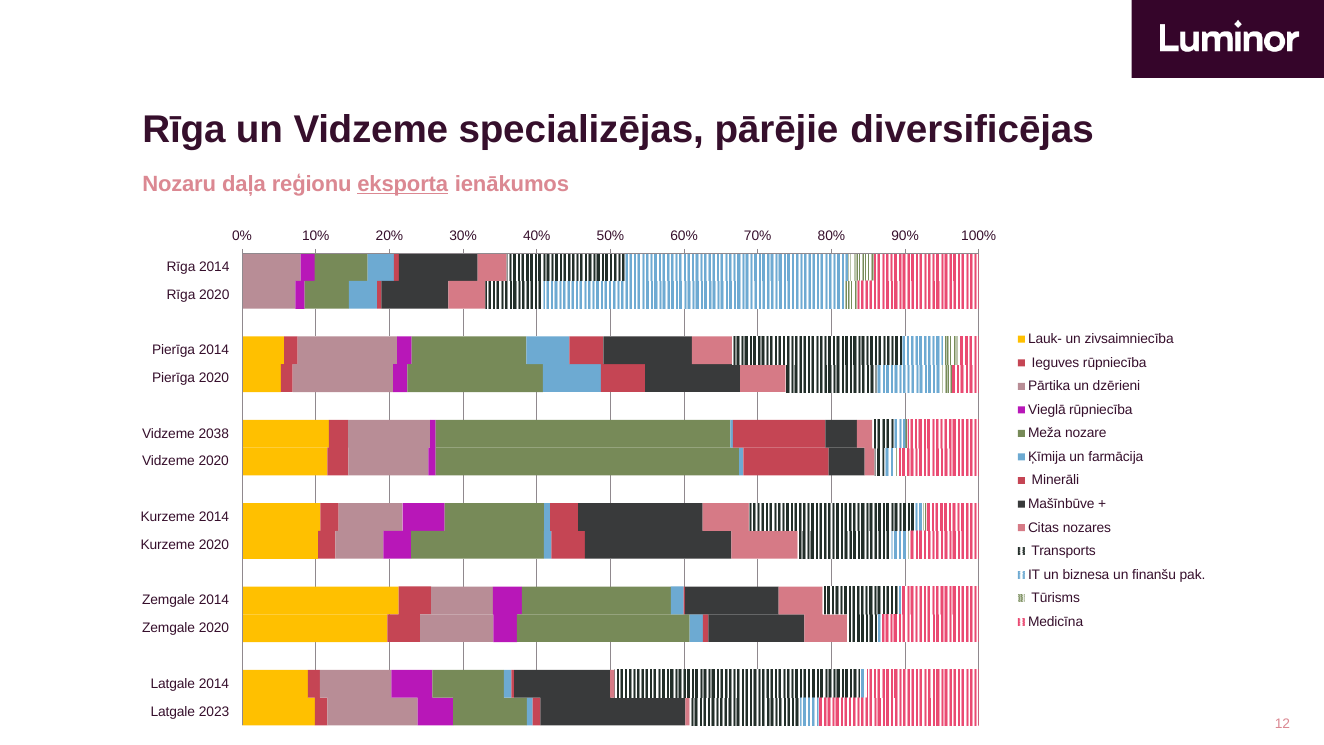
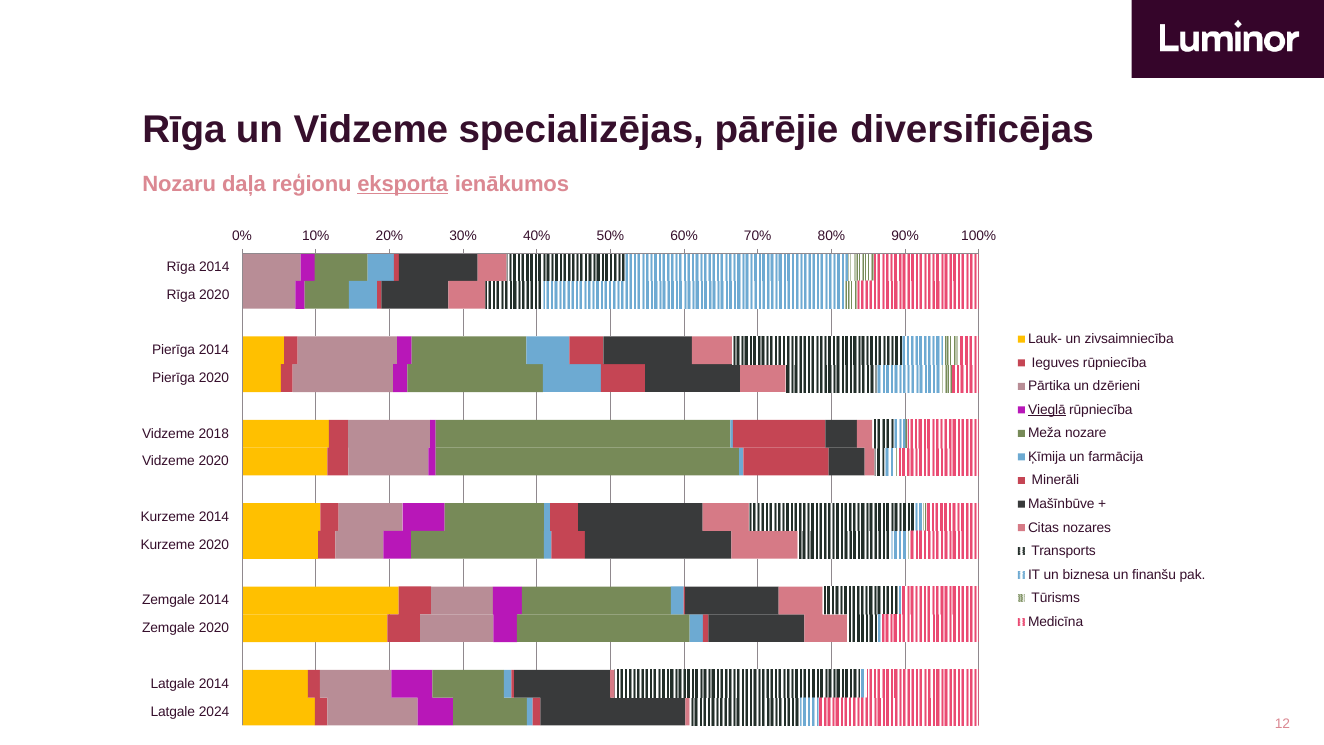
Vieglā underline: none -> present
2038: 2038 -> 2018
2023: 2023 -> 2024
